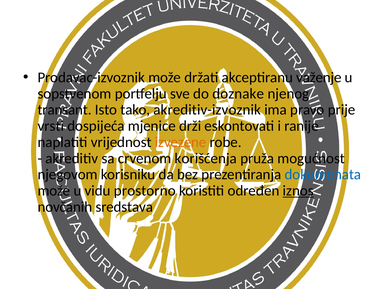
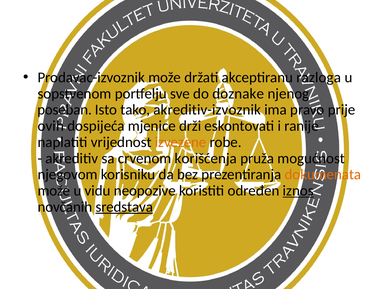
važenje: važenje -> razloga
transant: transant -> poseban
vrsti: vrsti -> ovih
dokumenata colour: blue -> orange
prostorno: prostorno -> neopozive
sredstava underline: none -> present
